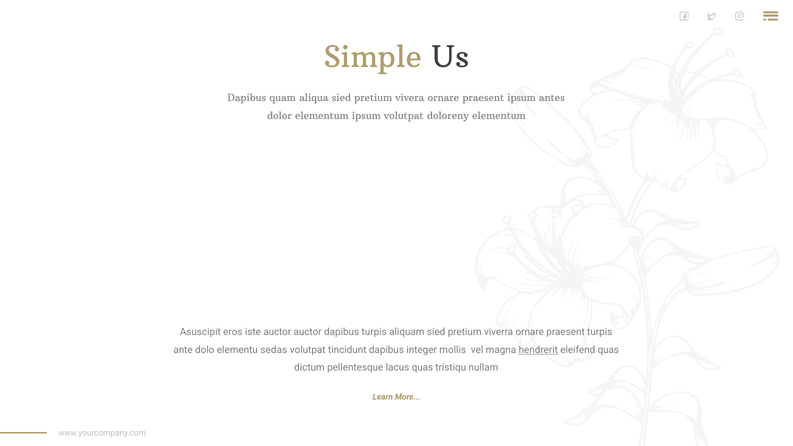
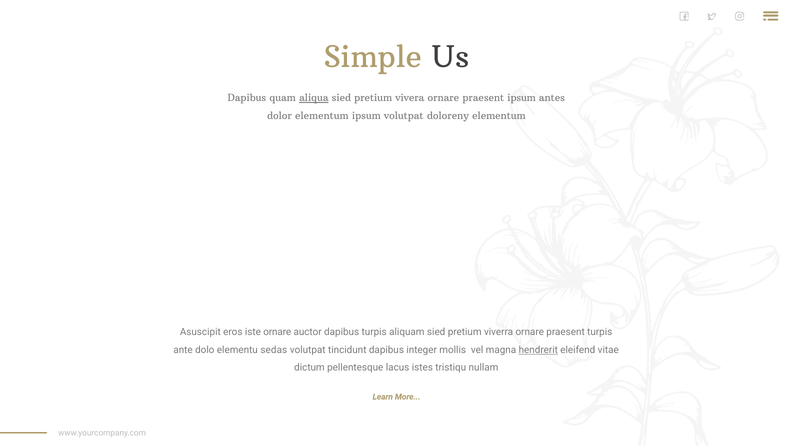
aliqua underline: none -> present
iste auctor: auctor -> ornare
eleifend quas: quas -> vitae
lacus quas: quas -> istes
